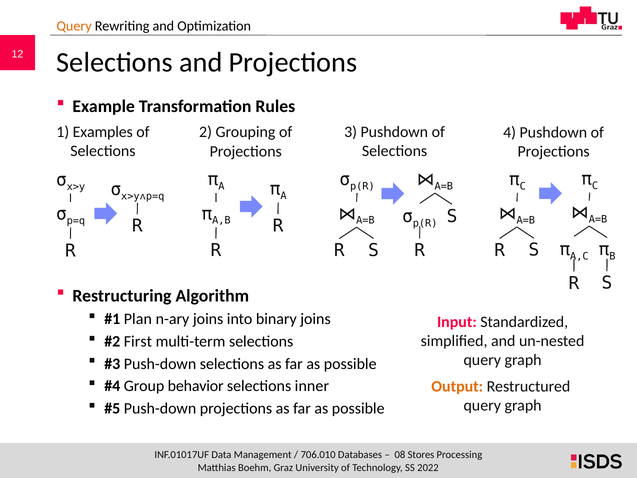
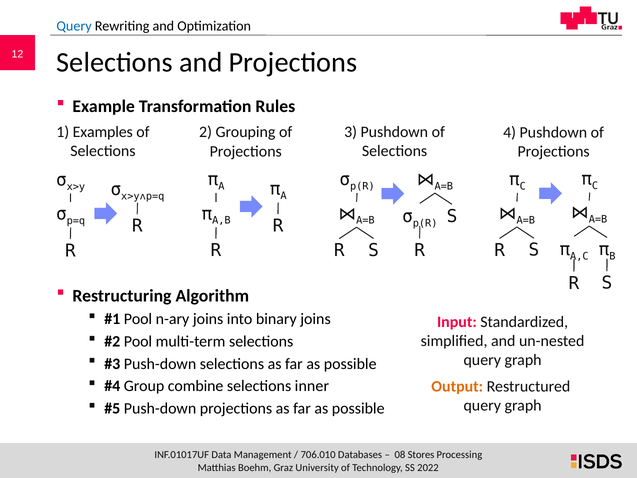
Query at (74, 26) colour: orange -> blue
Plan at (138, 319): Plan -> Pool
First at (138, 341): First -> Pool
behavior: behavior -> combine
